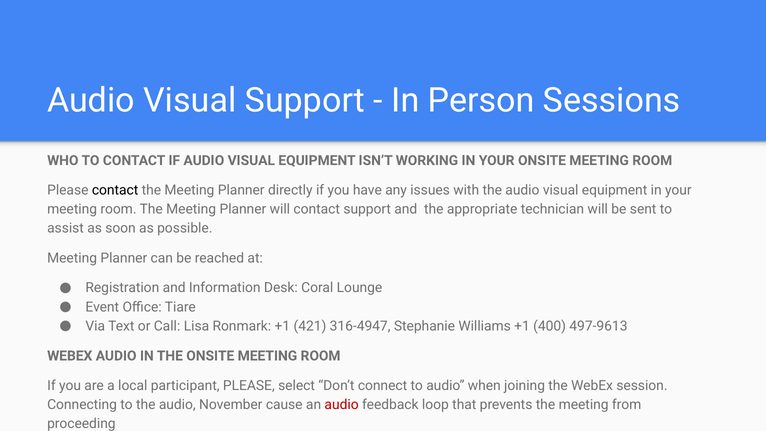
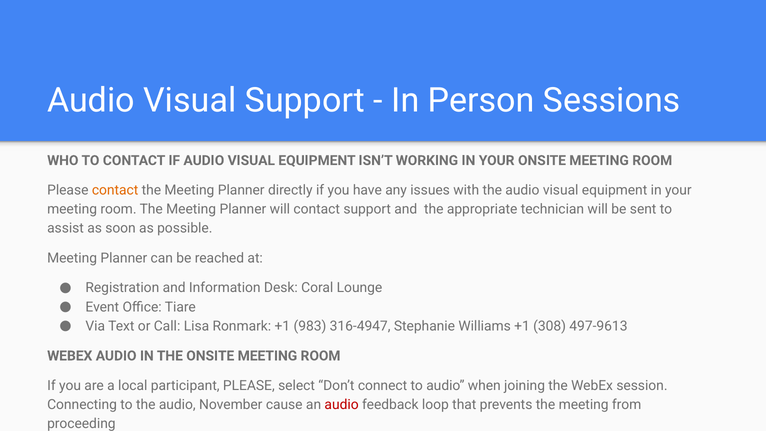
contact at (115, 190) colour: black -> orange
421: 421 -> 983
400: 400 -> 308
